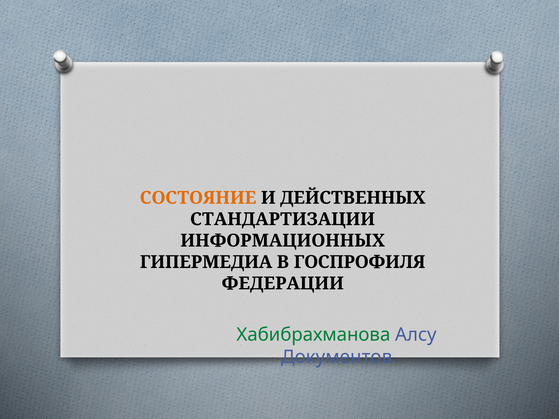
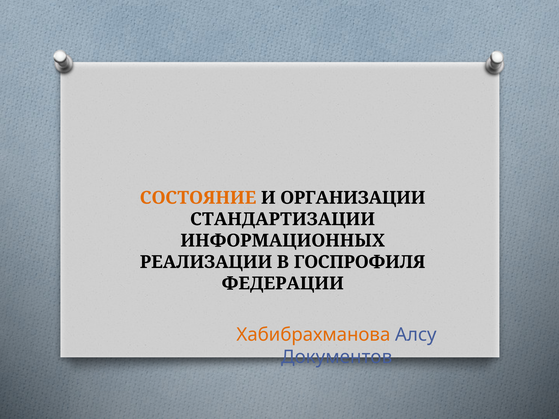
ДЕЙСТВЕННЫХ: ДЕЙСТВЕННЫХ -> ОРГАНИЗАЦИИ
ГИПЕРМЕДИА: ГИПЕРМЕДИА -> РЕАЛИЗАЦИИ
Хабибрахманова colour: green -> orange
